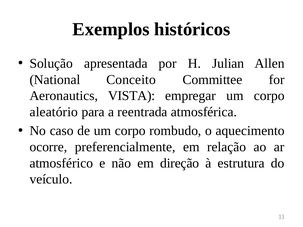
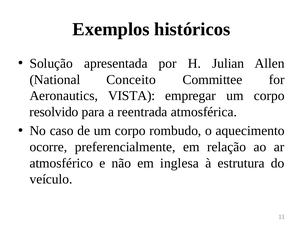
aleatório: aleatório -> resolvido
direção: direção -> inglesa
